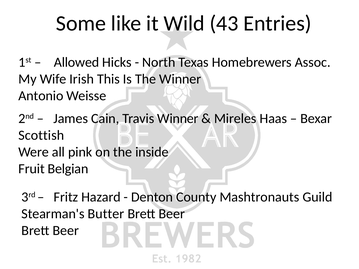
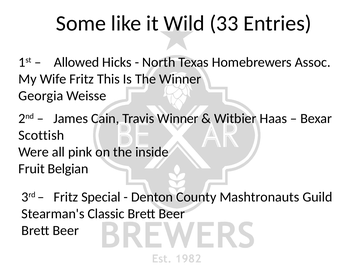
43: 43 -> 33
Wife Irish: Irish -> Fritz
Antonio: Antonio -> Georgia
Mireles: Mireles -> Witbier
Hazard: Hazard -> Special
Butter: Butter -> Classic
